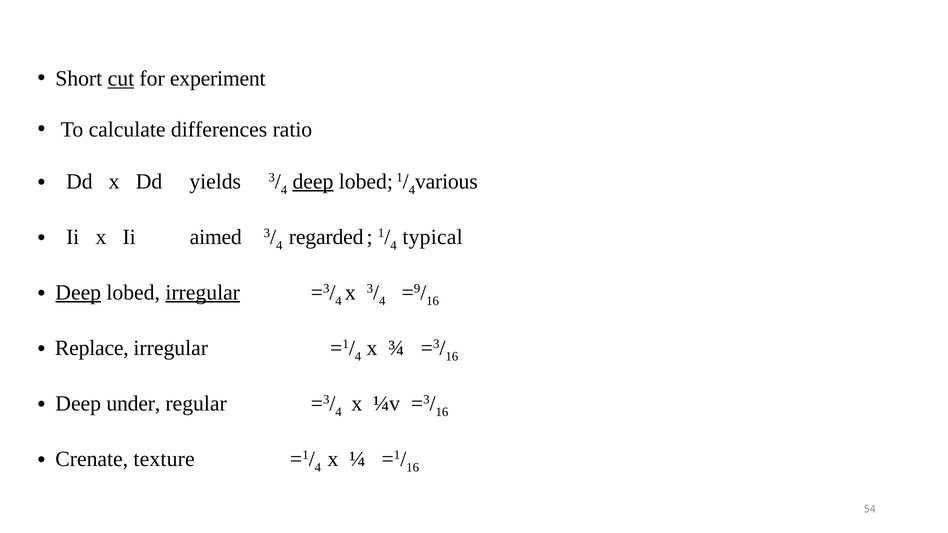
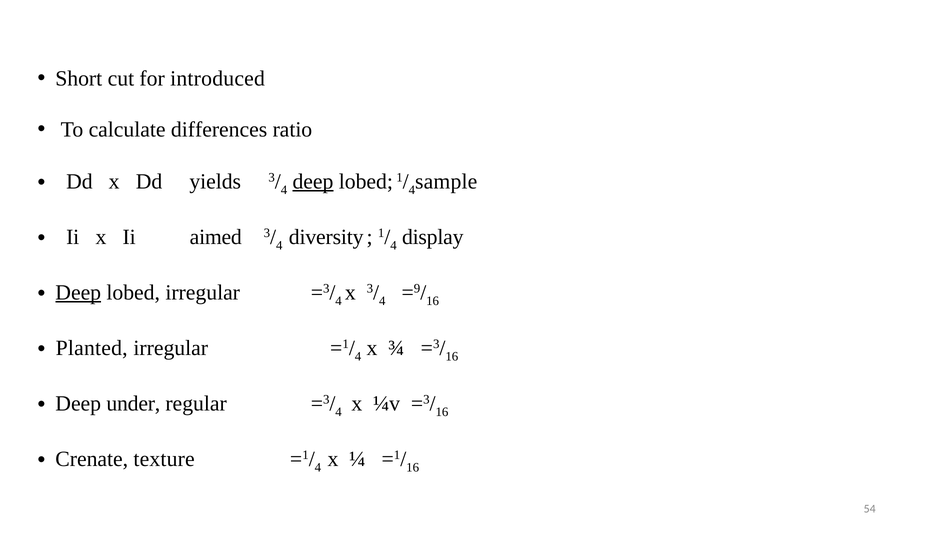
cut underline: present -> none
experiment: experiment -> introduced
various: various -> sample
regarded: regarded -> diversity
typical: typical -> display
irregular at (203, 293) underline: present -> none
Replace: Replace -> Planted
